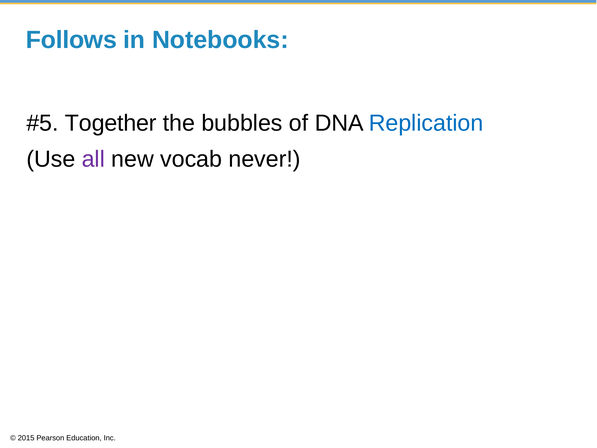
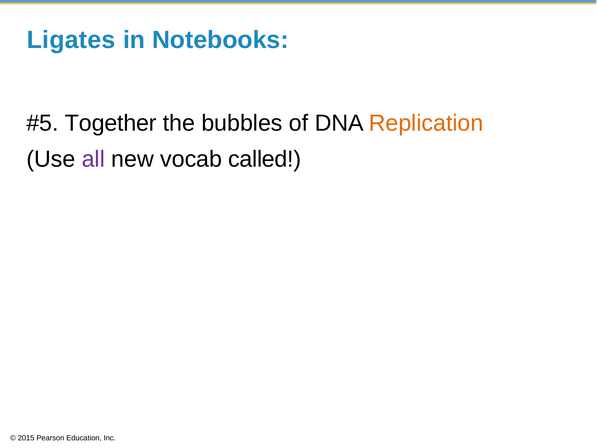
Follows: Follows -> Ligates
Replication colour: blue -> orange
never: never -> called
